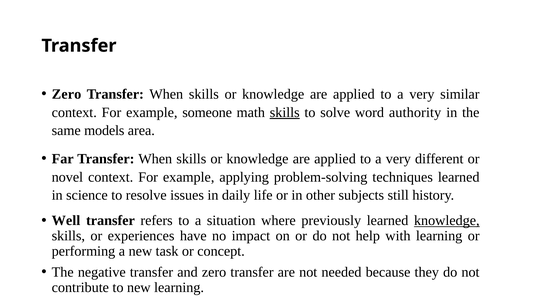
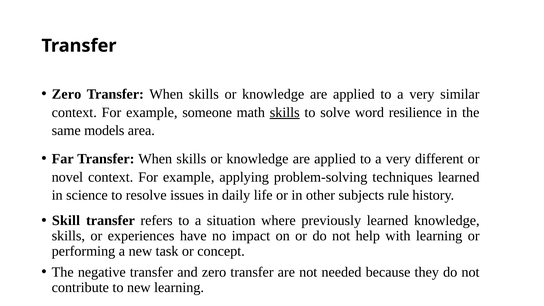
authority: authority -> resilience
still: still -> rule
Well: Well -> Skill
knowledge at (447, 221) underline: present -> none
